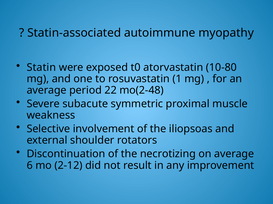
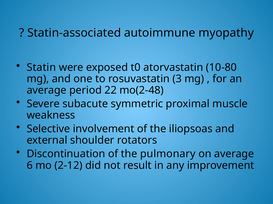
1: 1 -> 3
necrotizing: necrotizing -> pulmonary
